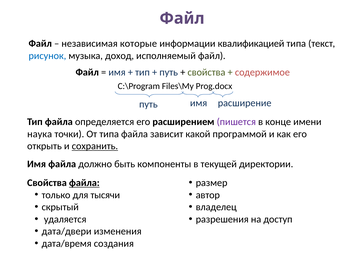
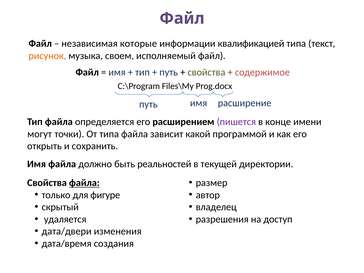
рисунок colour: blue -> orange
доход: доход -> своем
наука: наука -> могут
сохранить underline: present -> none
компоненты: компоненты -> реальностей
тысячи: тысячи -> фигуре
